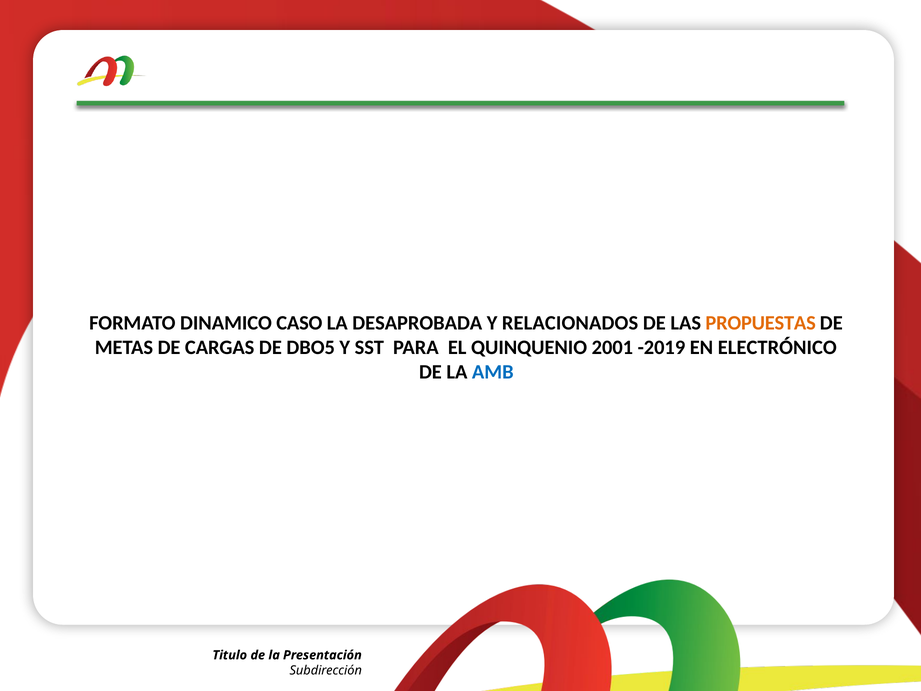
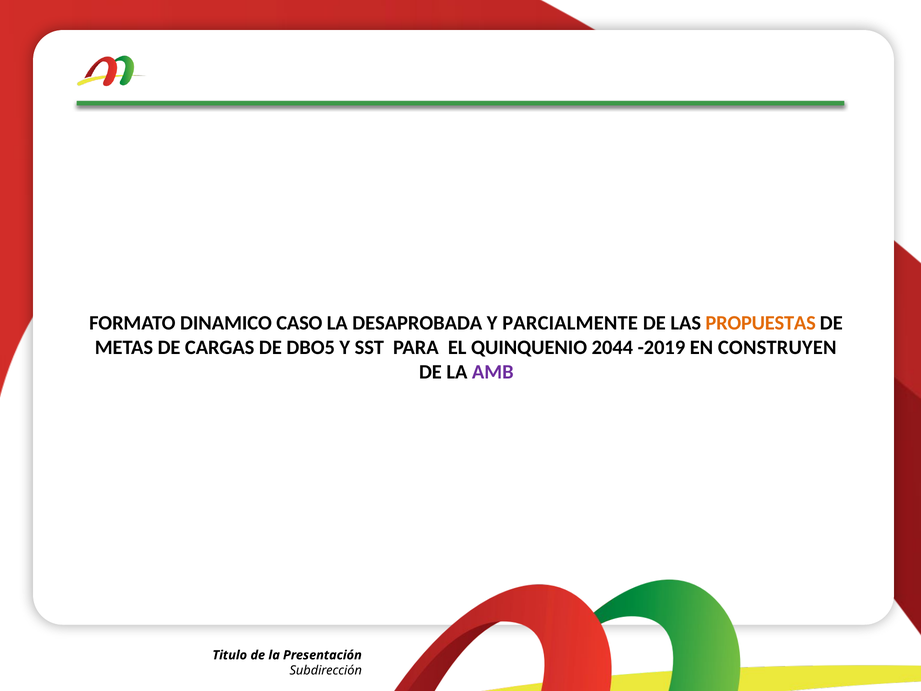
RELACIONADOS: RELACIONADOS -> PARCIALMENTE
2001: 2001 -> 2044
ELECTRÓNICO: ELECTRÓNICO -> CONSTRUYEN
AMB colour: blue -> purple
